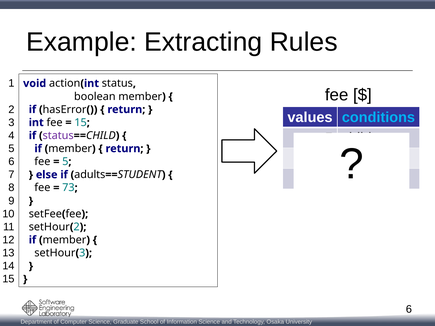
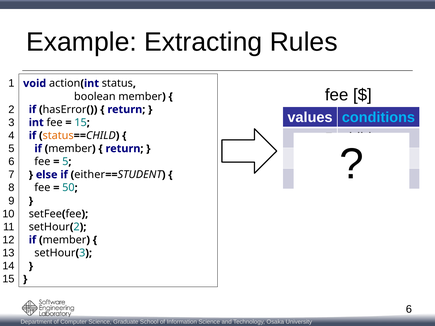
status at (58, 136) colour: purple -> orange
adults at (90, 175): adults -> either
73: 73 -> 50
